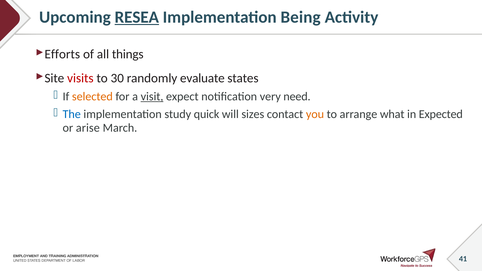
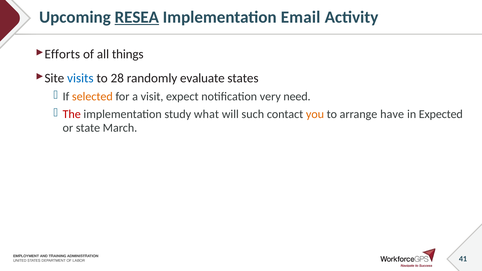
Being: Being -> Email
visits colour: red -> blue
30: 30 -> 28
visit underline: present -> none
The colour: blue -> red
quick: quick -> what
sizes: sizes -> such
what: what -> have
arise: arise -> state
